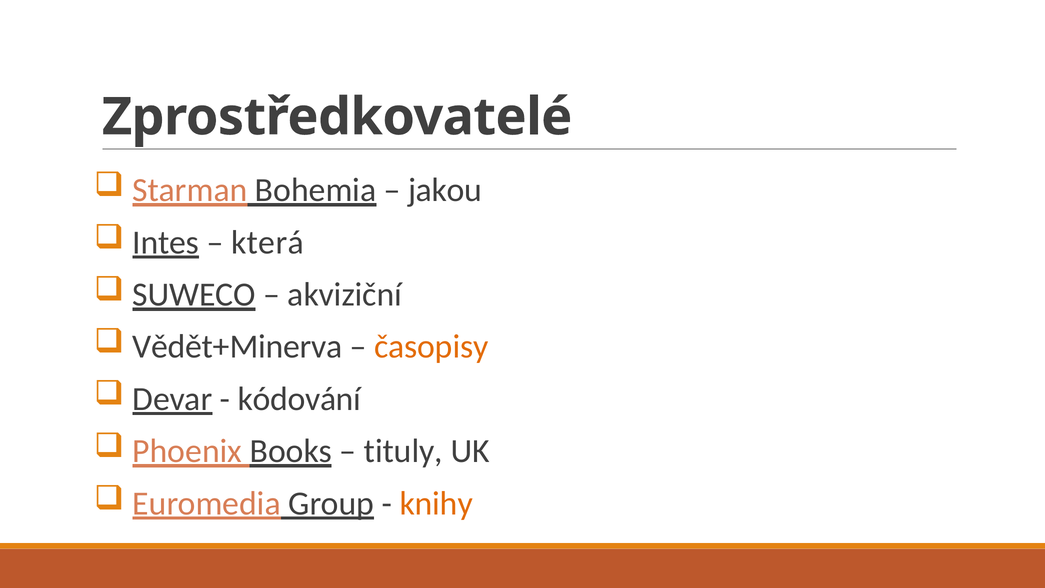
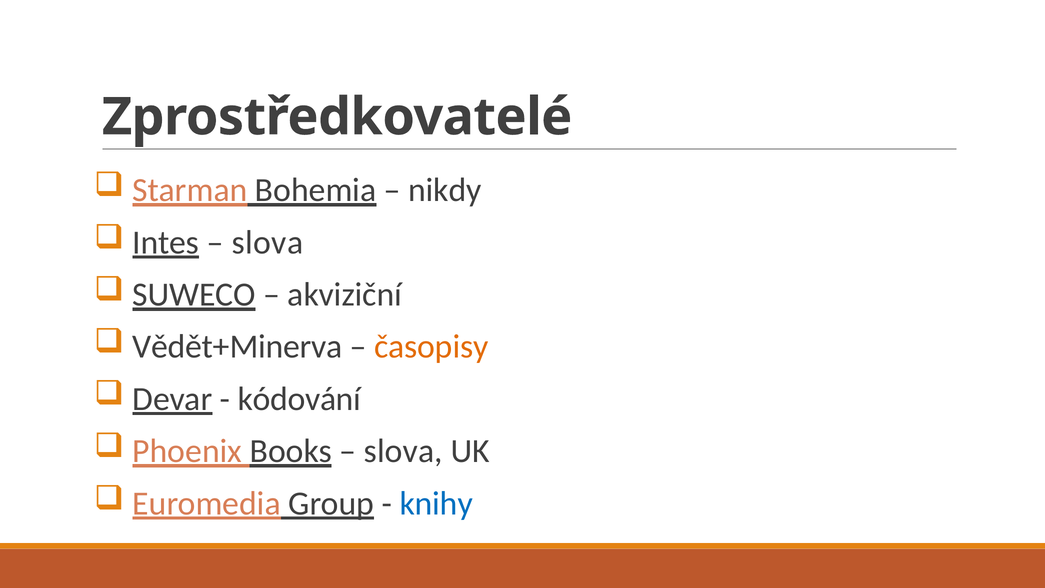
jakou: jakou -> nikdy
která at (267, 242): která -> slova
tituly at (403, 451): tituly -> slova
knihy colour: orange -> blue
